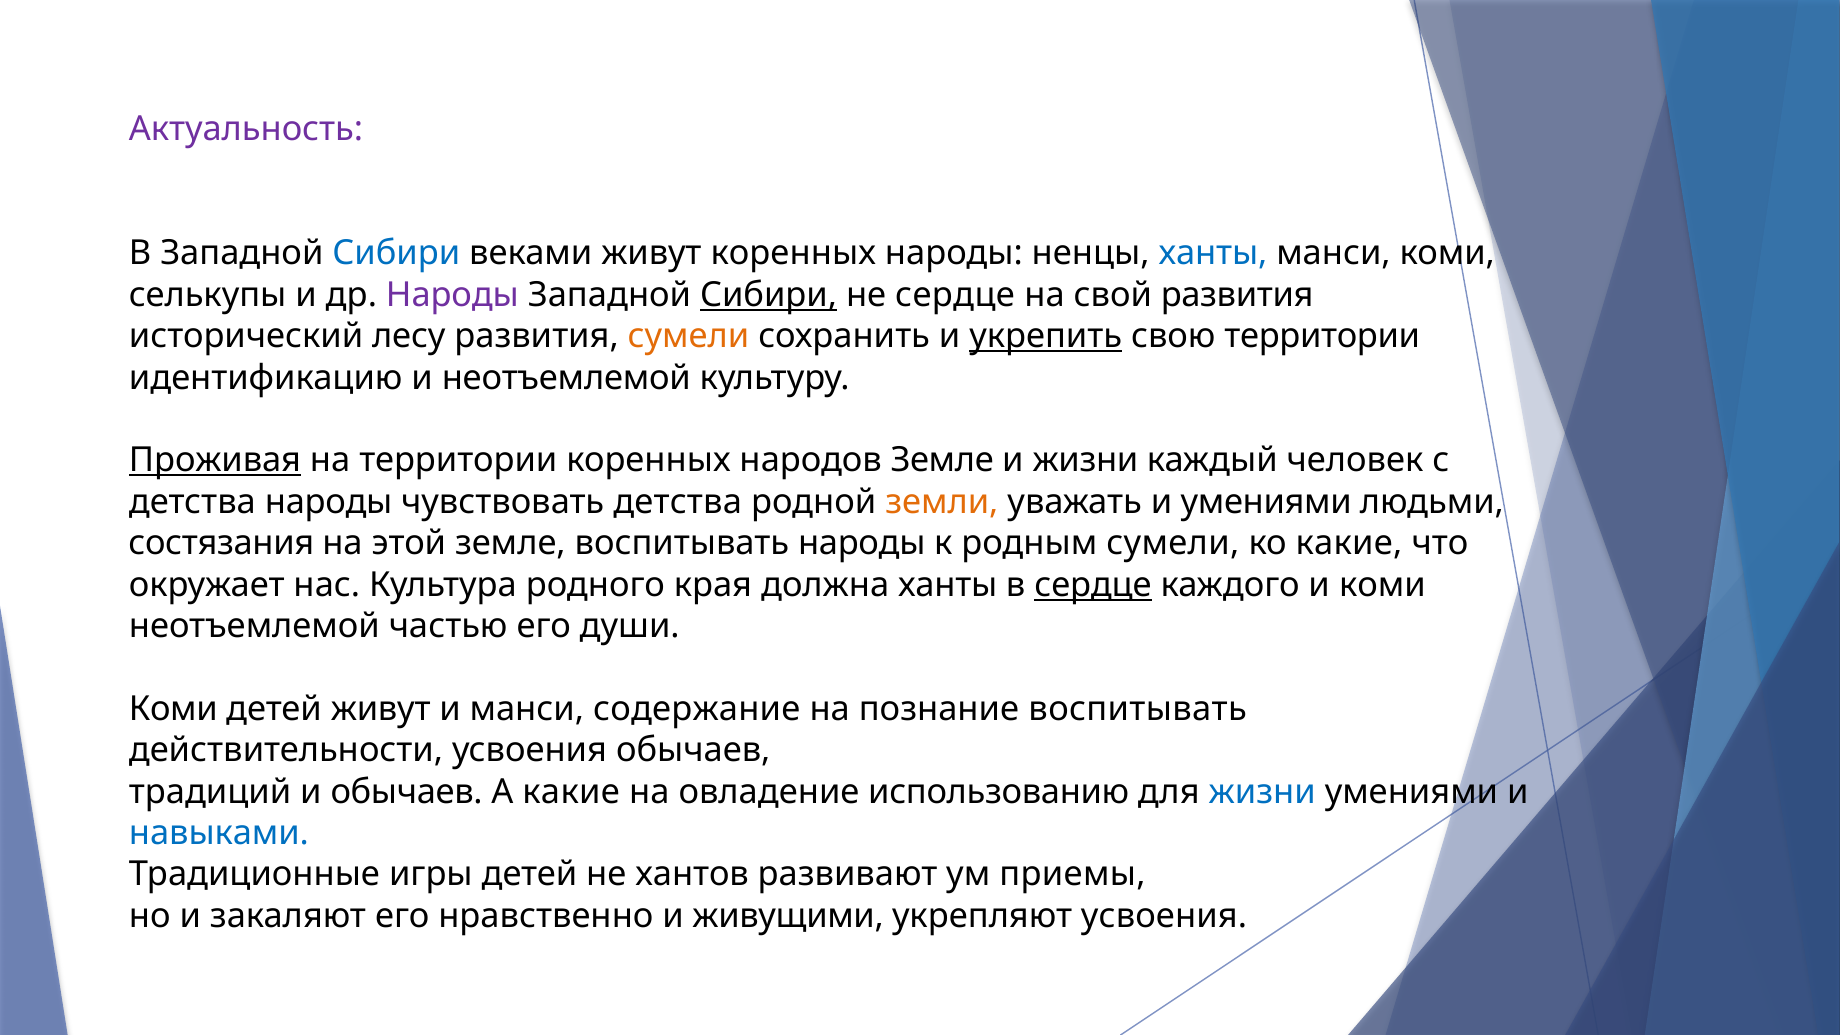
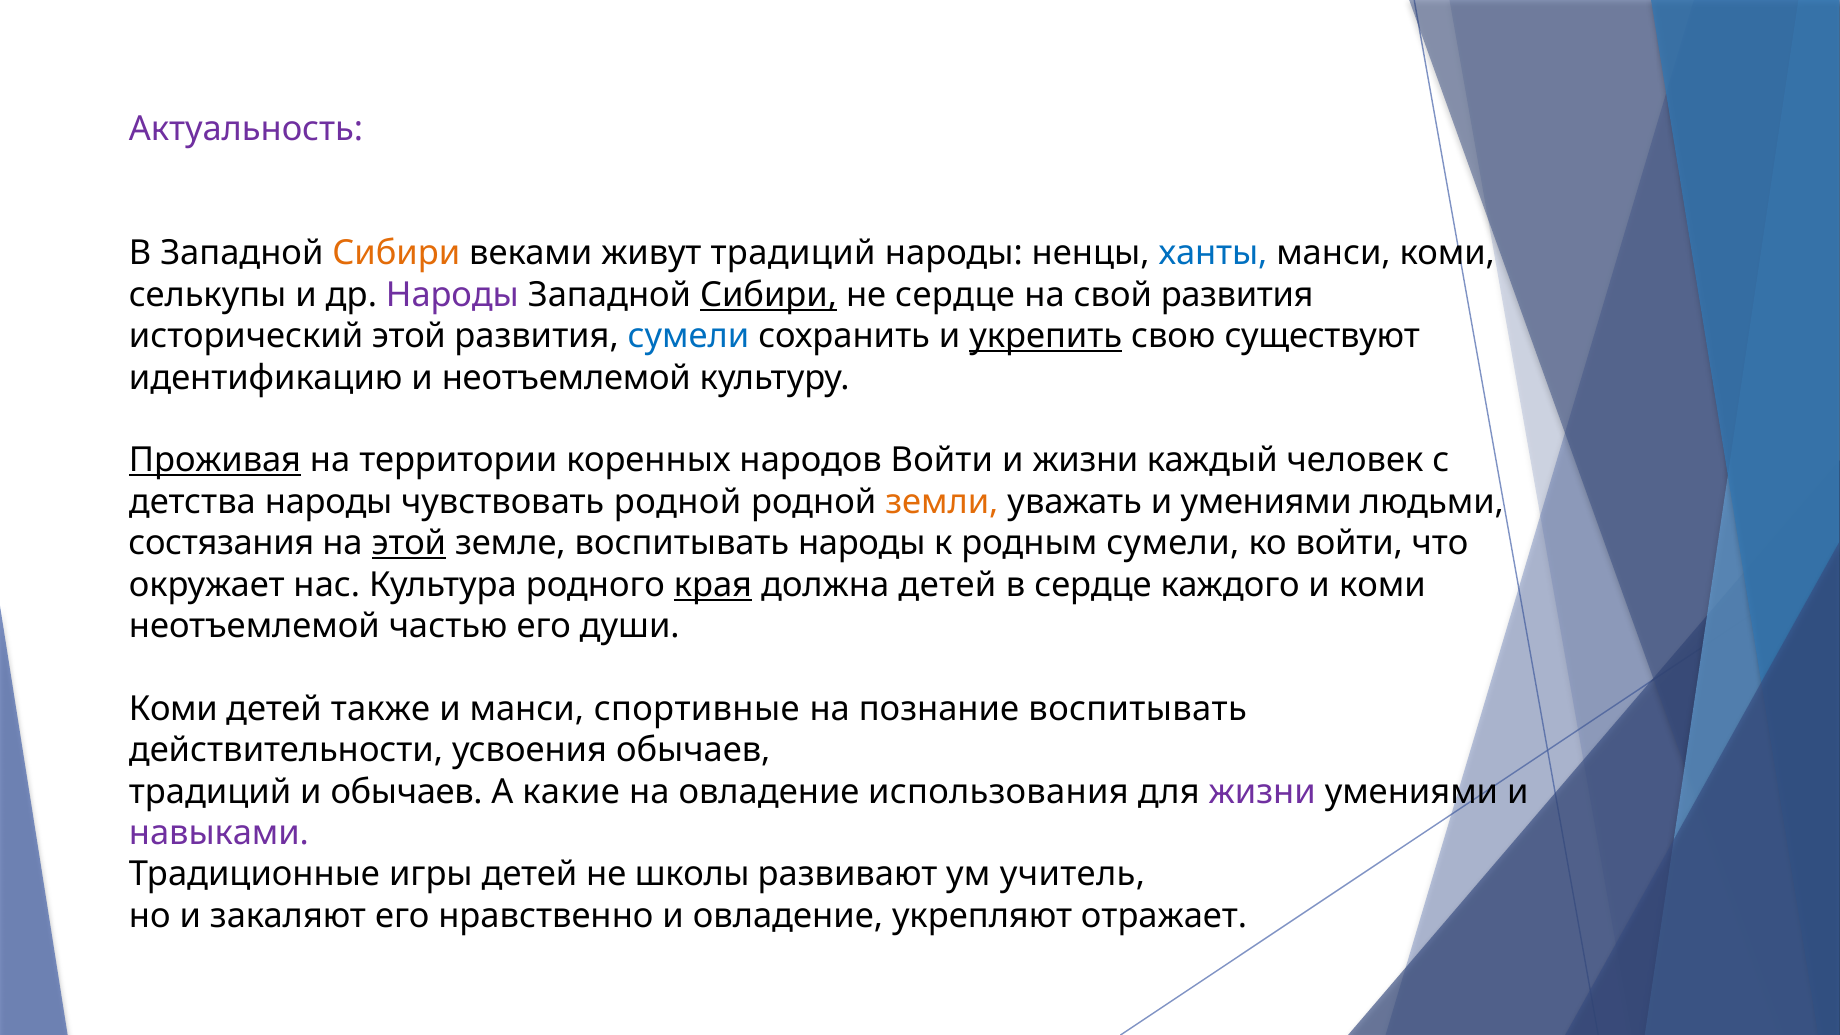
Сибири at (396, 254) colour: blue -> orange
живут коренных: коренных -> традиций
исторический лесу: лесу -> этой
сумели at (689, 336) colour: orange -> blue
свою территории: территории -> существуют
народов Земле: Земле -> Войти
чувствовать детства: детства -> родной
этой at (409, 543) underline: none -> present
ко какие: какие -> войти
края underline: none -> present
должна ханты: ханты -> детей
сердце at (1093, 585) underline: present -> none
детей живут: живут -> также
содержание: содержание -> спортивные
использованию: использованию -> использования
жизни at (1262, 792) colour: blue -> purple
навыками colour: blue -> purple
хантов: хантов -> школы
приемы: приемы -> учитель
и живущими: живущими -> овладение
укрепляют усвоения: усвоения -> отражает
